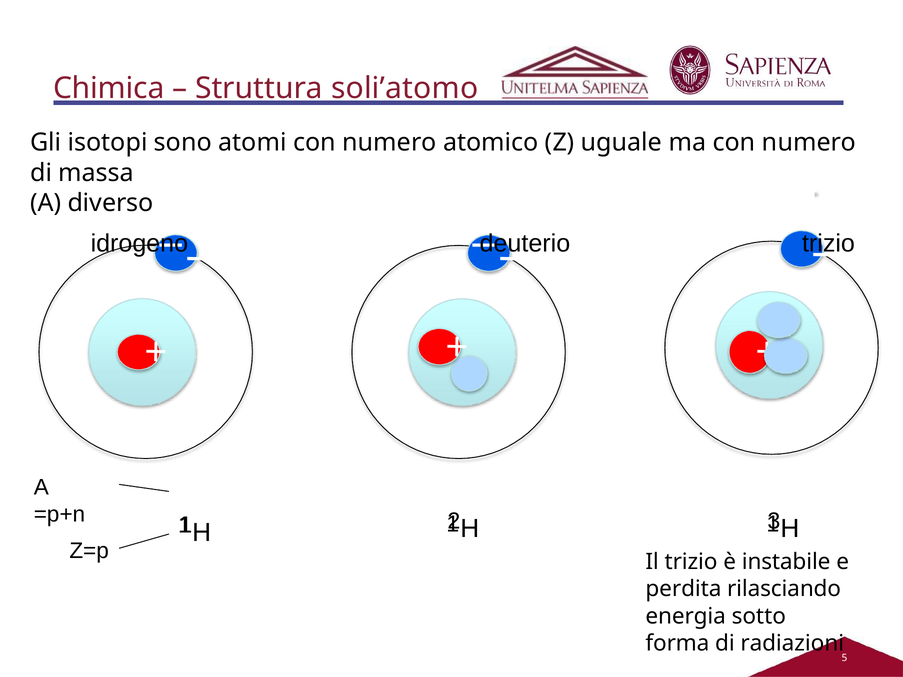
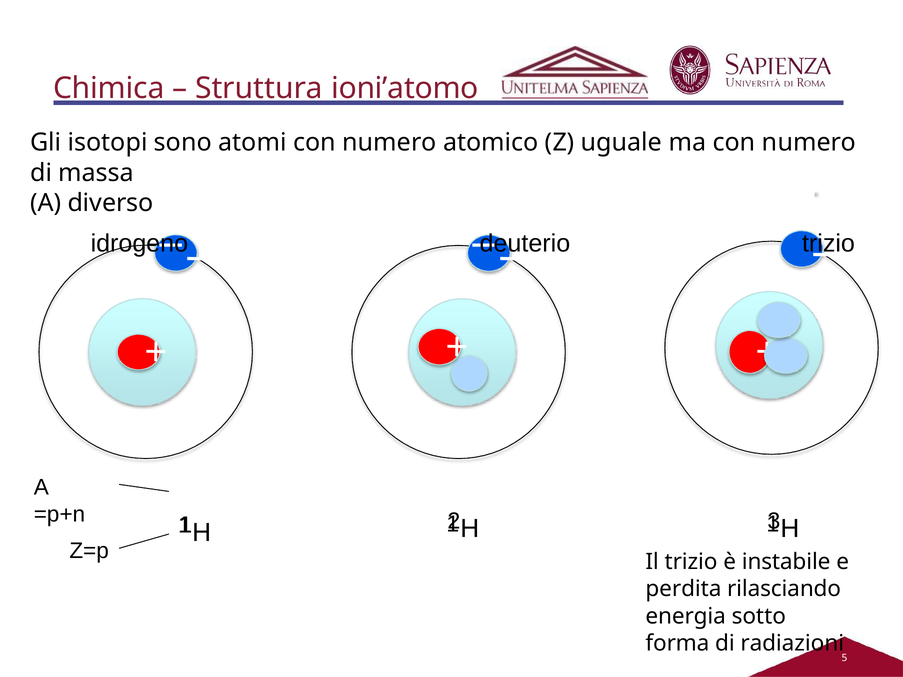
soli’atomo: soli’atomo -> ioni’atomo
